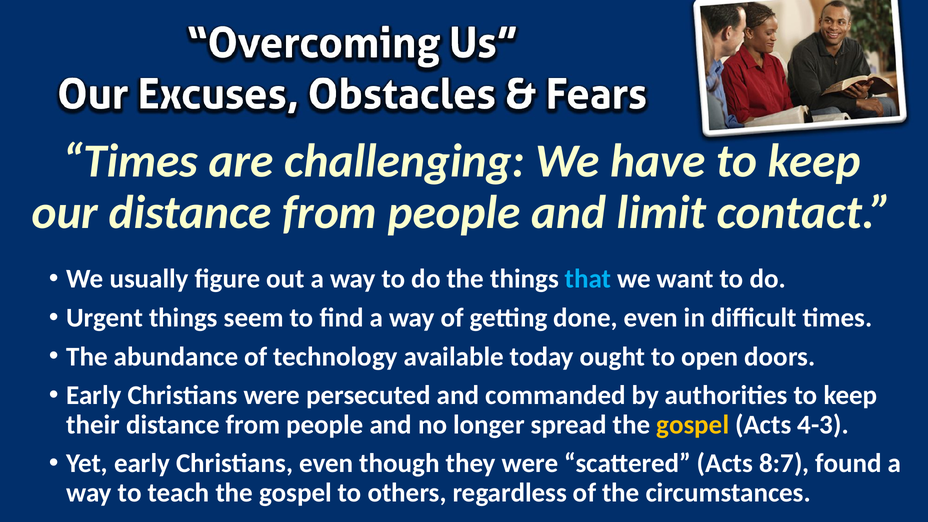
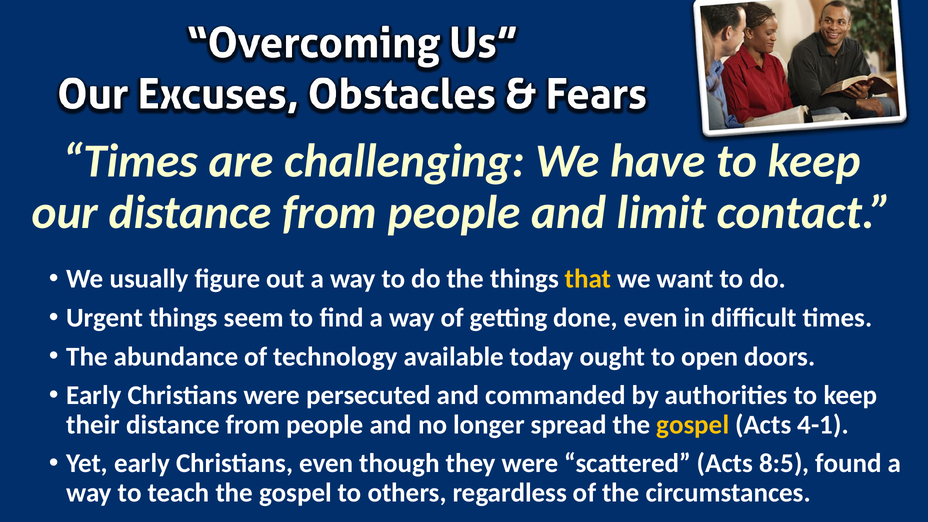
that colour: light blue -> yellow
4-3: 4-3 -> 4-1
8:7: 8:7 -> 8:5
